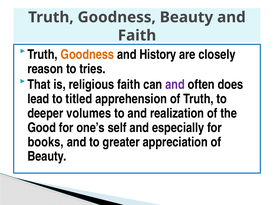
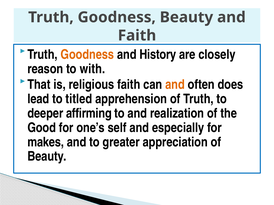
tries: tries -> with
and at (175, 85) colour: purple -> orange
volumes: volumes -> affirming
books: books -> makes
